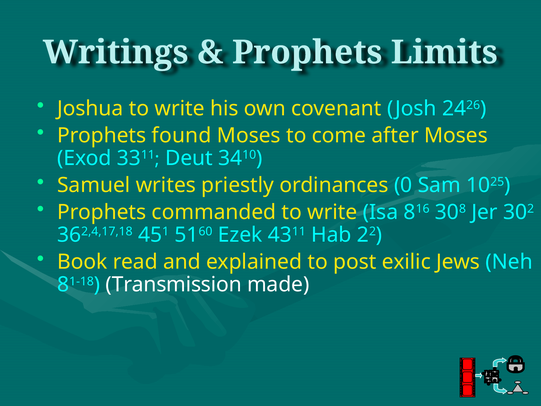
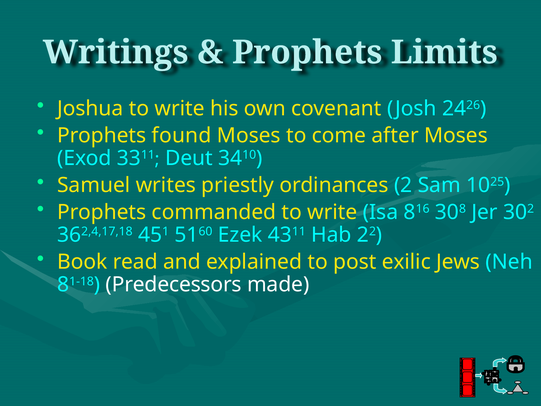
0: 0 -> 2
Transmission: Transmission -> Predecessors
